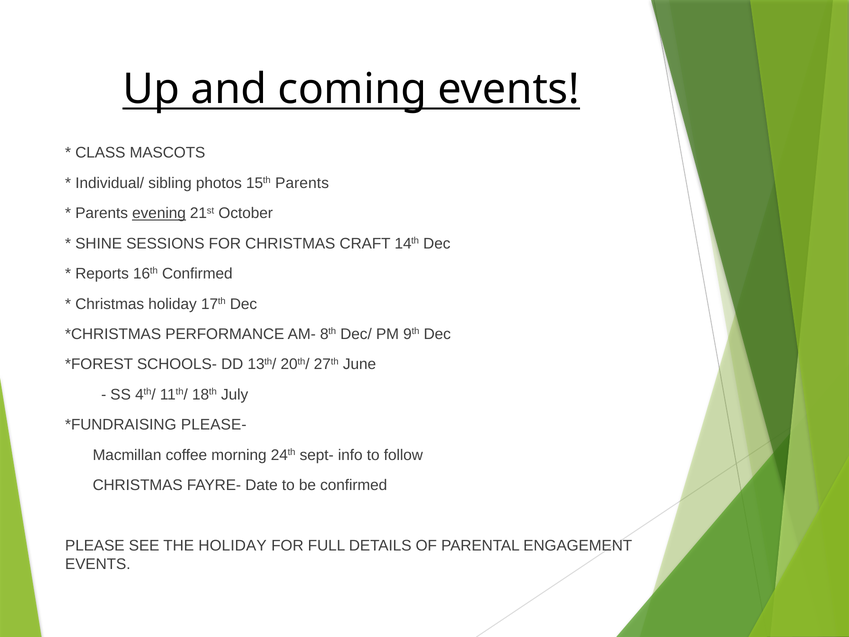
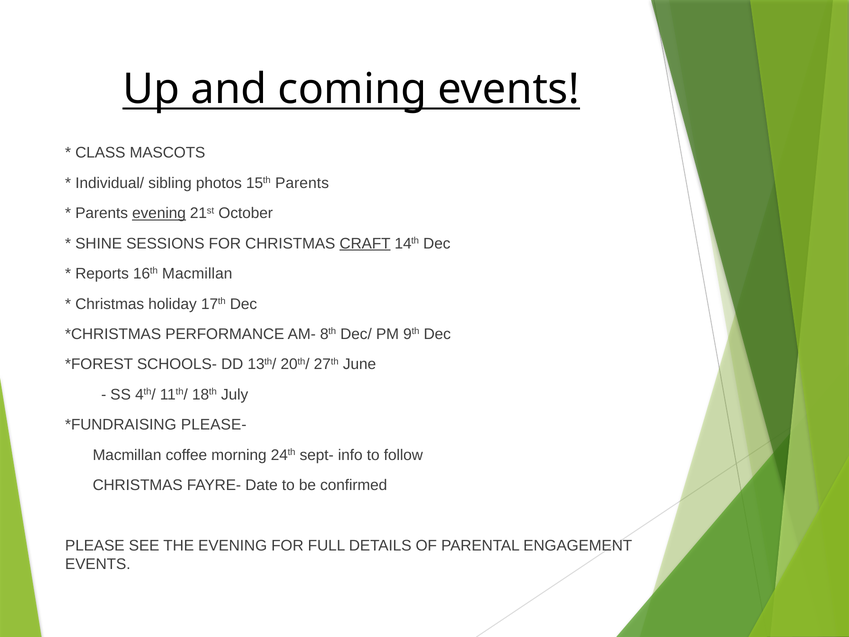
CRAFT underline: none -> present
16th Confirmed: Confirmed -> Macmillan
THE HOLIDAY: HOLIDAY -> EVENING
